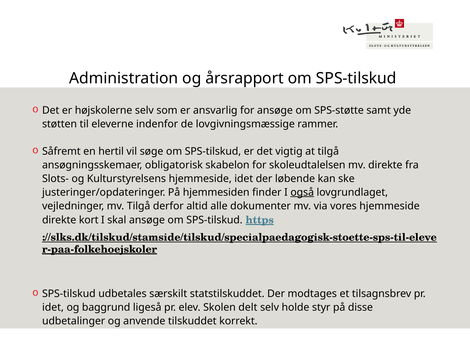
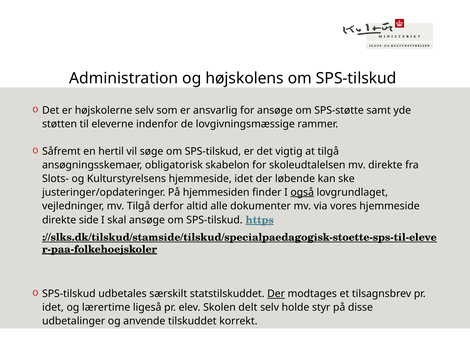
årsrapport: årsrapport -> højskolens
kort: kort -> side
Der at (276, 293) underline: none -> present
baggrund: baggrund -> lærertime
